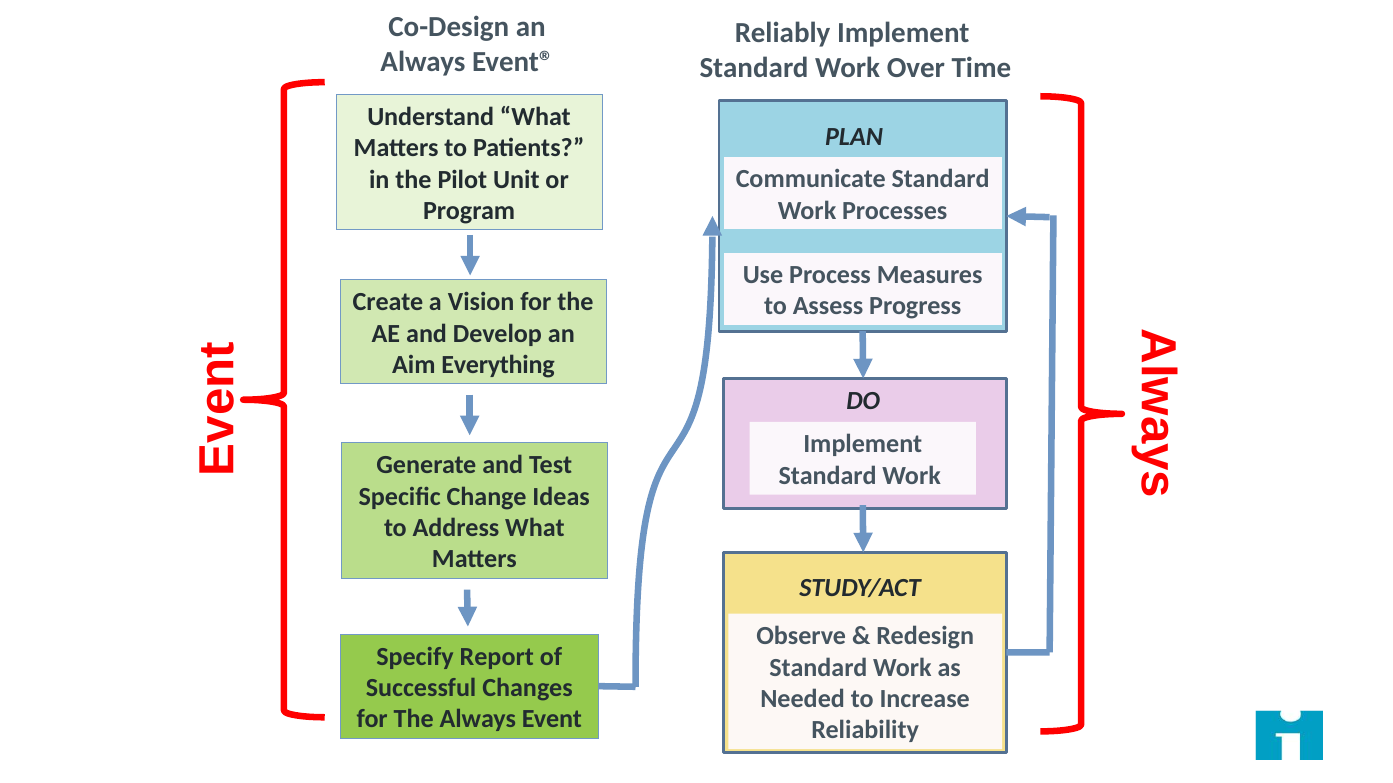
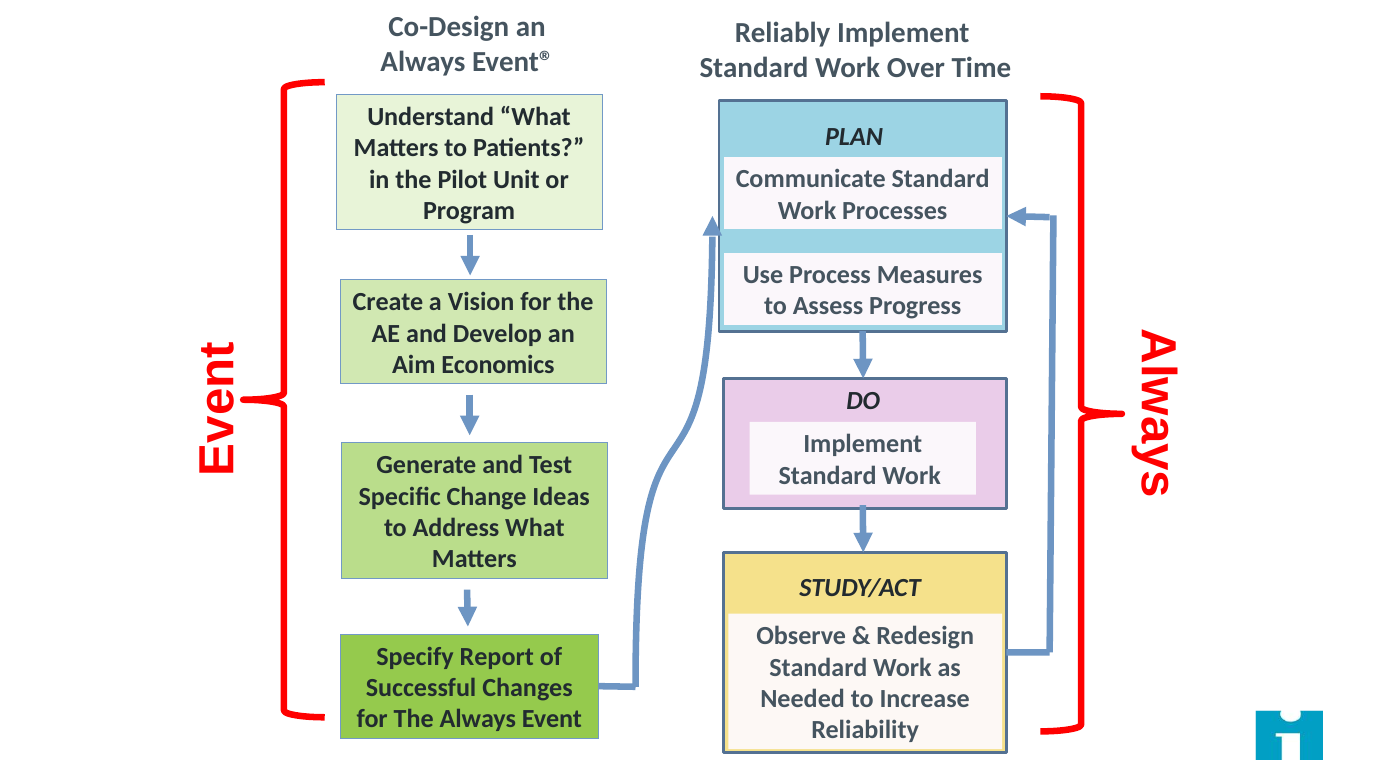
Everything: Everything -> Economics
